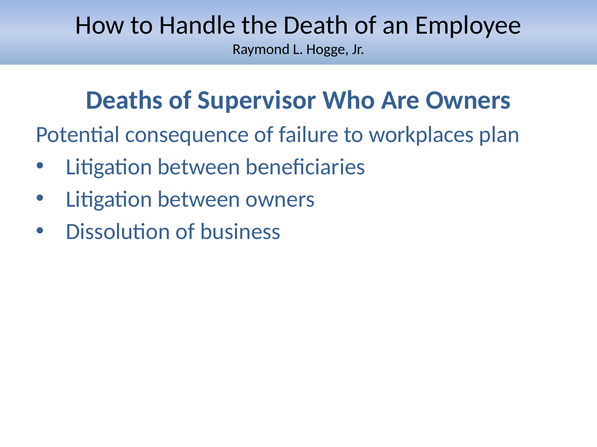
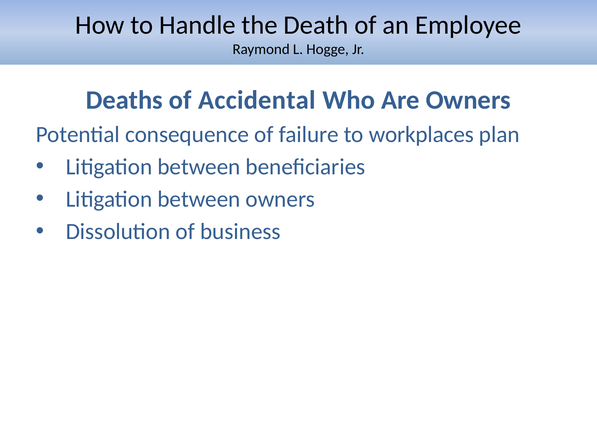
Supervisor: Supervisor -> Accidental
